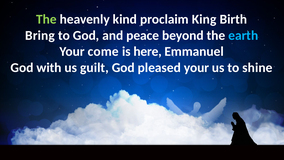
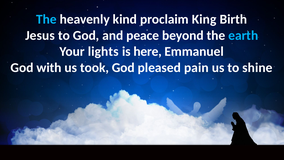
The at (46, 19) colour: light green -> light blue
Bring: Bring -> Jesus
come: come -> lights
guilt: guilt -> took
pleased your: your -> pain
